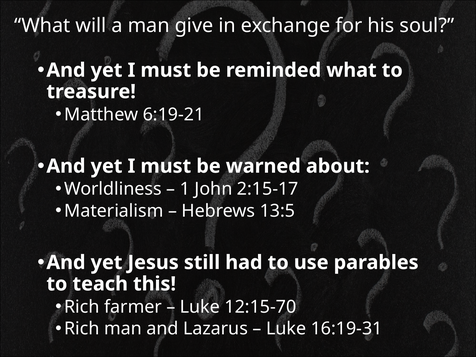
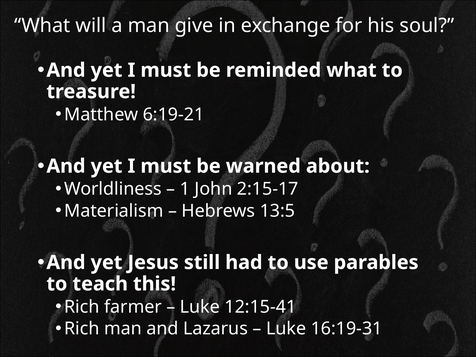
12:15-70: 12:15-70 -> 12:15-41
